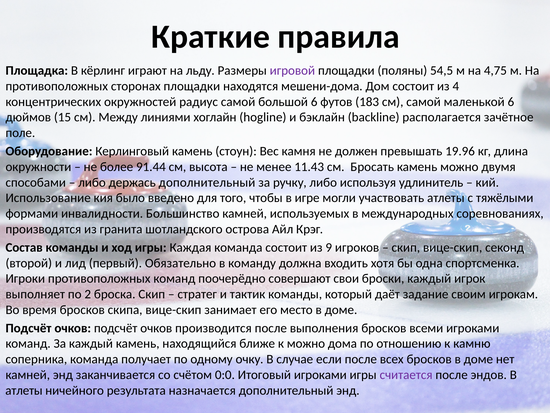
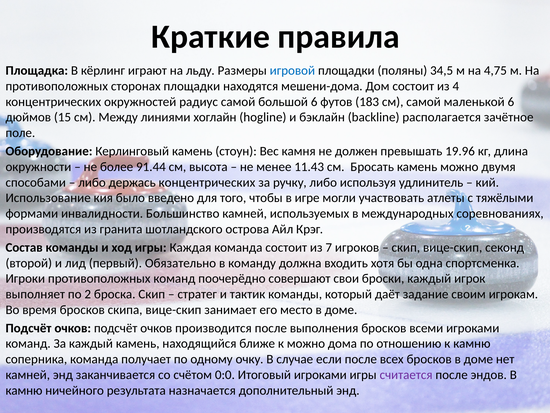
игровой colour: purple -> blue
54,5: 54,5 -> 34,5
держась дополнительный: дополнительный -> концентрических
9: 9 -> 7
атлеты at (24, 390): атлеты -> камню
